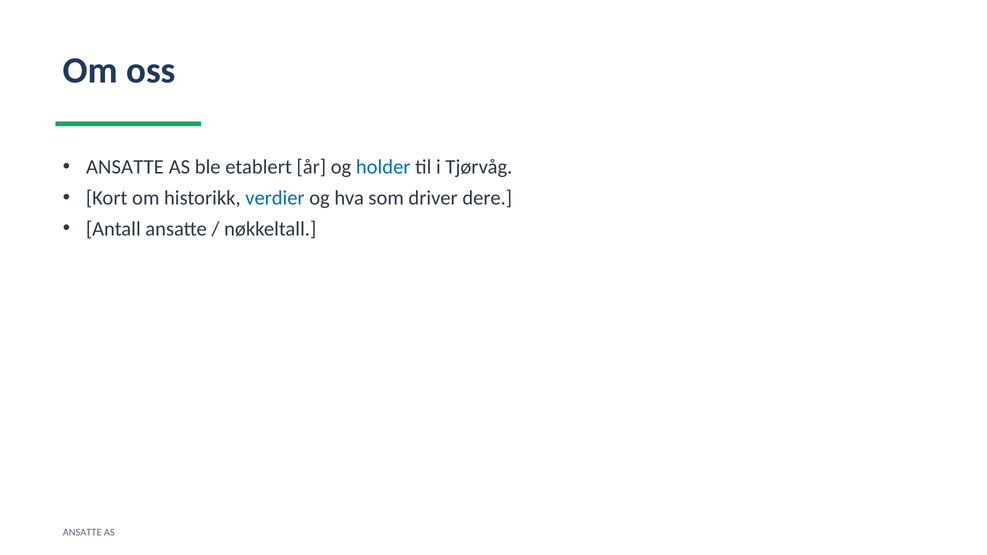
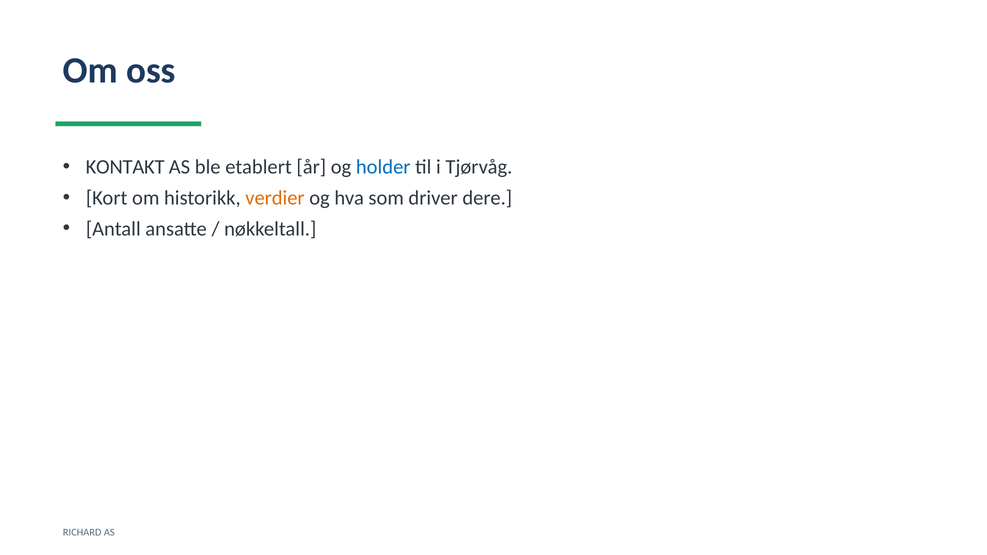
ANSATTE at (125, 167): ANSATTE -> KONTAKT
verdier colour: blue -> orange
ANSATTE at (82, 533): ANSATTE -> RICHARD
